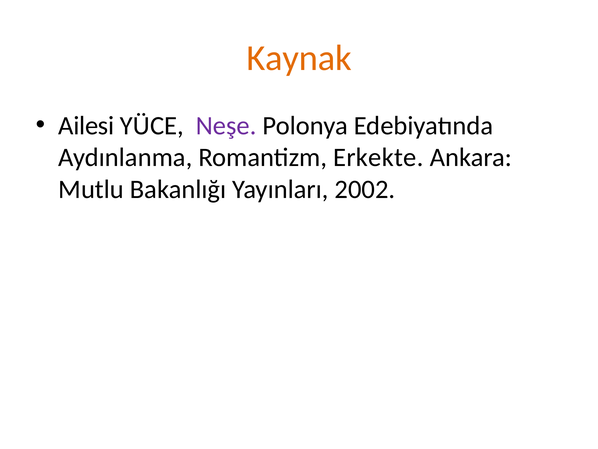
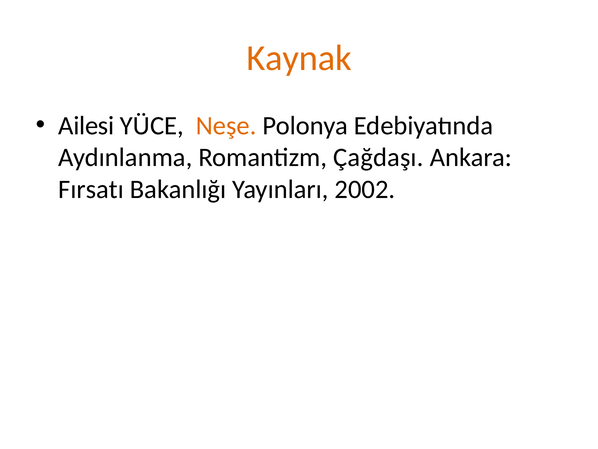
Neşe colour: purple -> orange
Erkekte: Erkekte -> Çağdaşı
Mutlu: Mutlu -> Fırsatı
